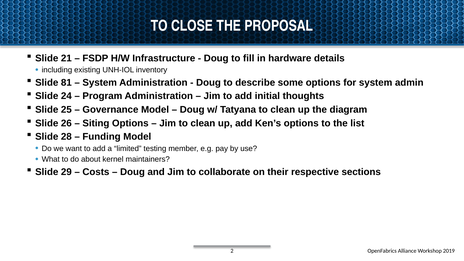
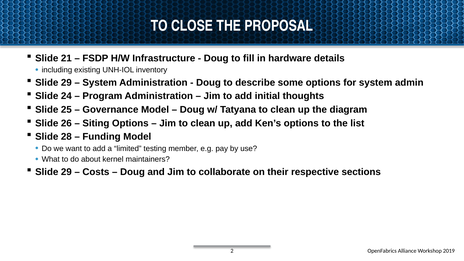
81 at (66, 83): 81 -> 29
